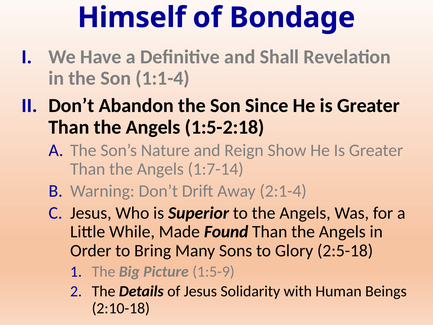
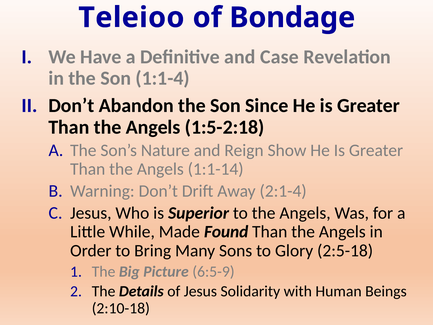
Himself: Himself -> Teleioo
Shall: Shall -> Case
1:7-14: 1:7-14 -> 1:1-14
1:5-9: 1:5-9 -> 6:5-9
